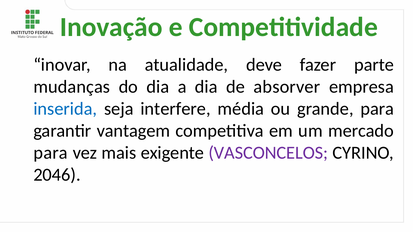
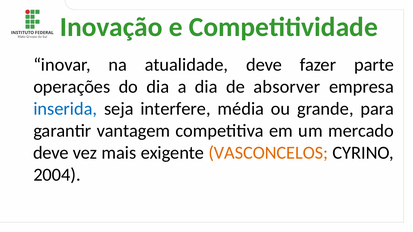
mudanças: mudanças -> operações
para at (51, 153): para -> deve
VASCONCELOS colour: purple -> orange
2046: 2046 -> 2004
